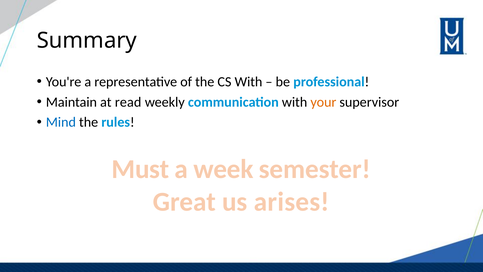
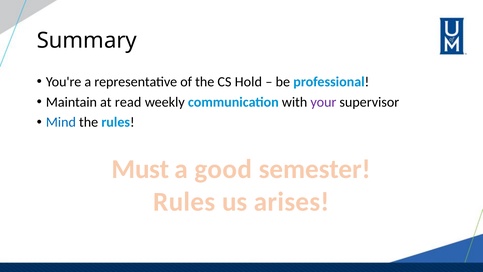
CS With: With -> Hold
your colour: orange -> purple
week: week -> good
Great at (184, 202): Great -> Rules
